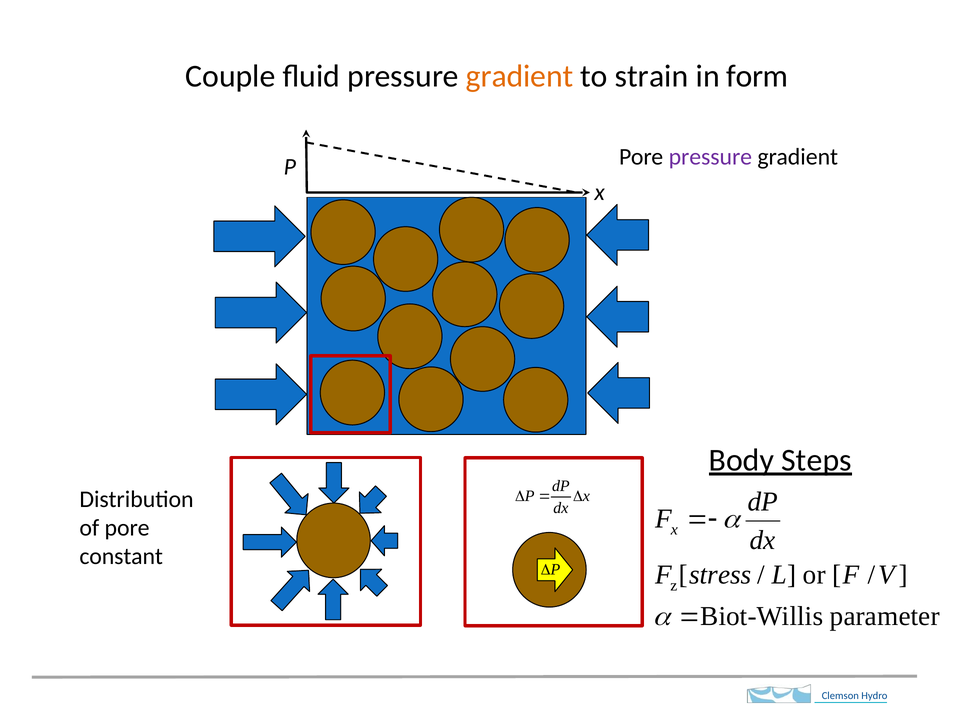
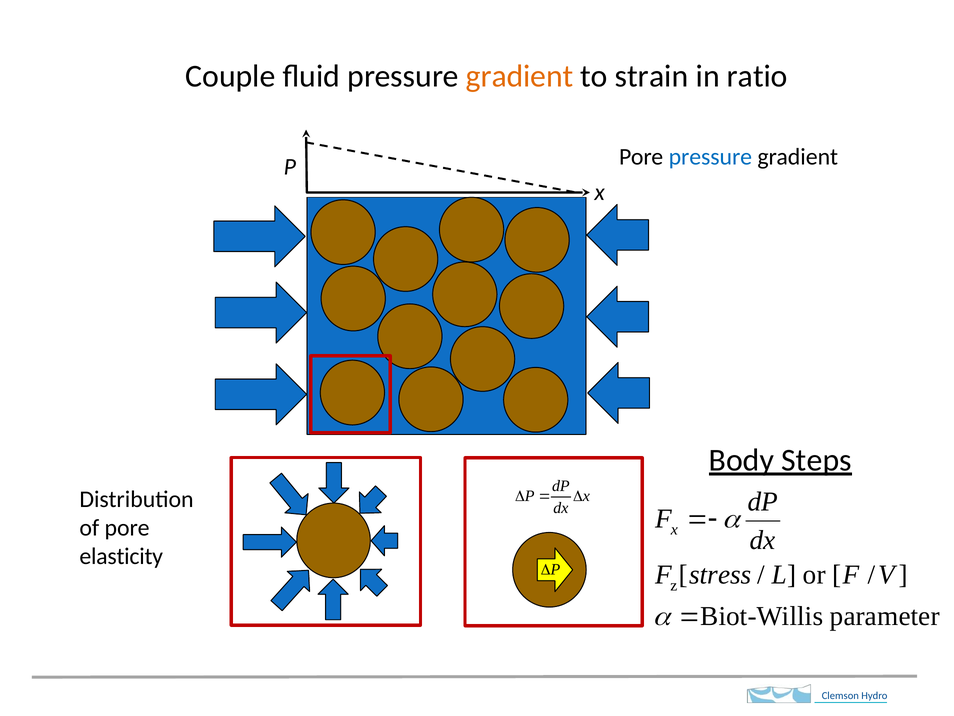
form: form -> ratio
pressure at (710, 157) colour: purple -> blue
constant: constant -> elasticity
